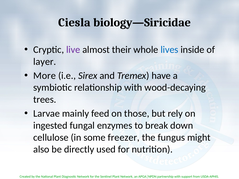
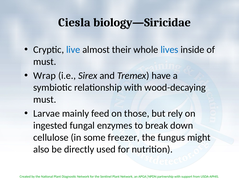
live colour: purple -> blue
layer at (45, 62): layer -> must
More: More -> Wrap
trees at (45, 100): trees -> must
